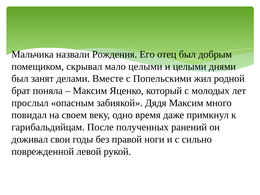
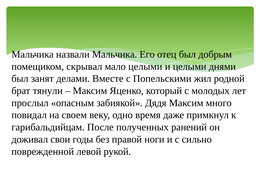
назвали Рождения: Рождения -> Мальчика
поняла: поняла -> тянули
